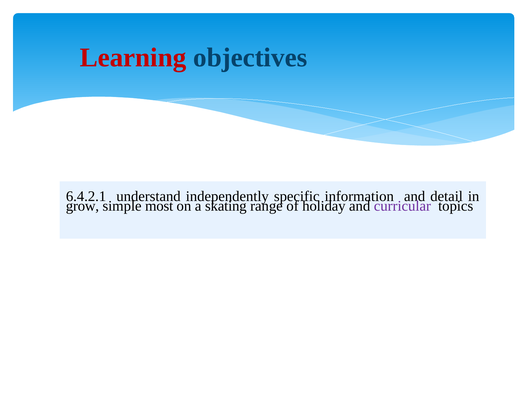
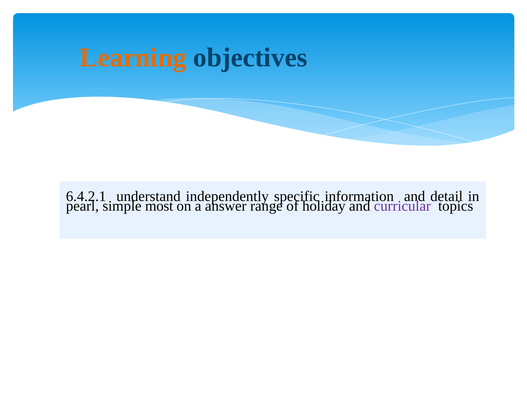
Learning colour: red -> orange
grow: grow -> pearl
skating: skating -> answer
